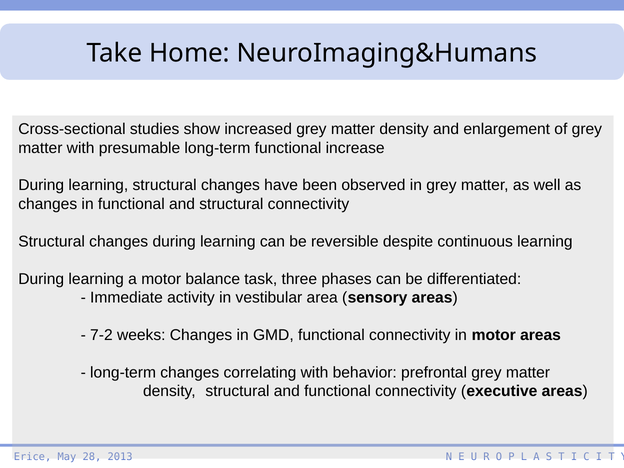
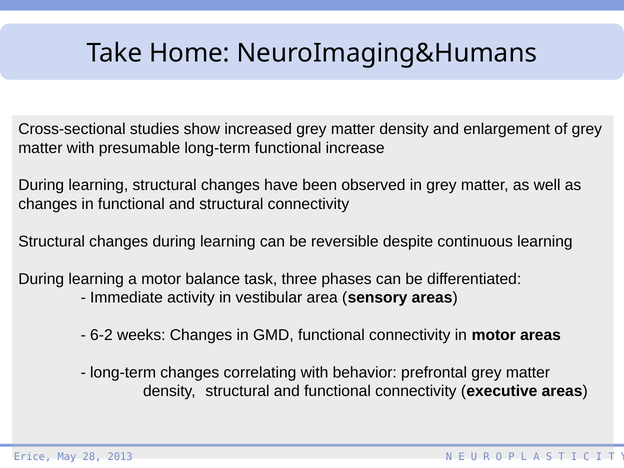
7-2: 7-2 -> 6-2
